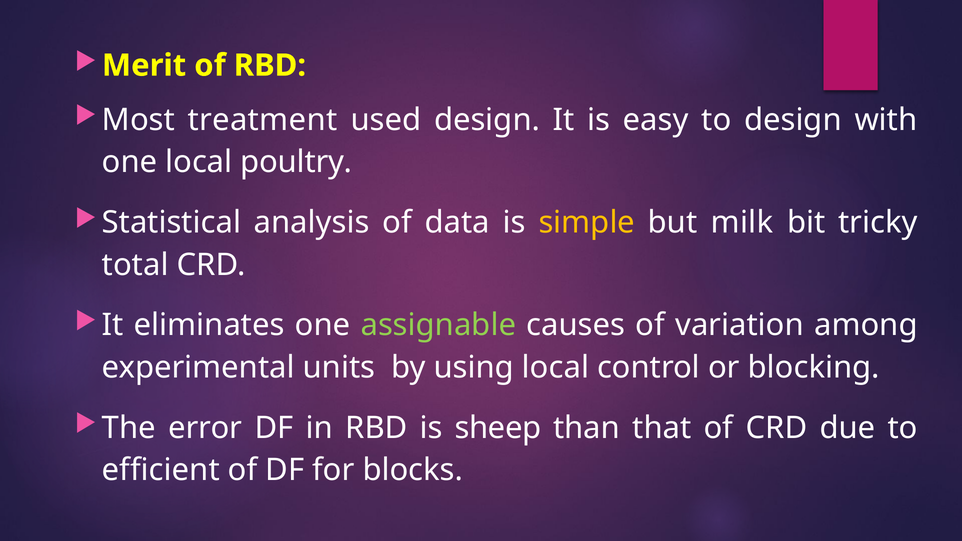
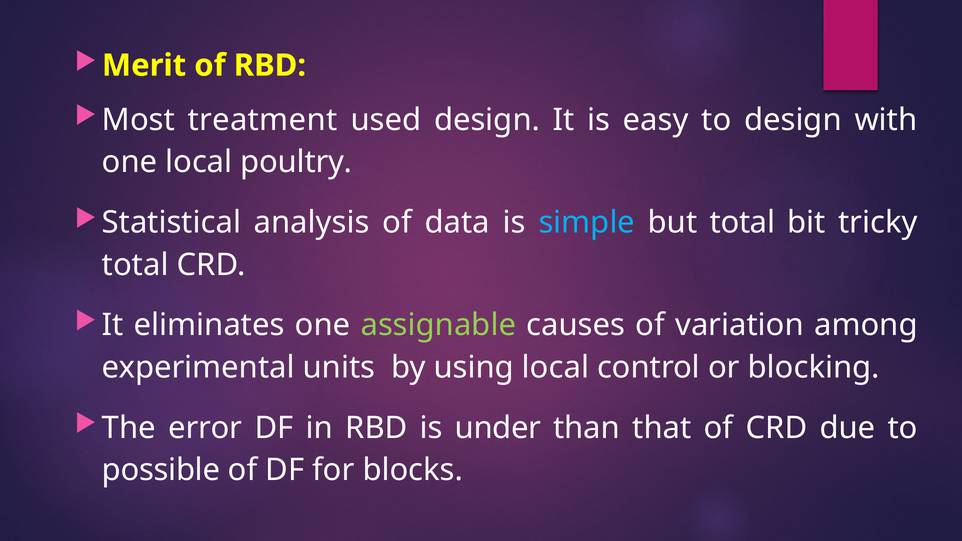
simple colour: yellow -> light blue
but milk: milk -> total
sheep: sheep -> under
efficient: efficient -> possible
